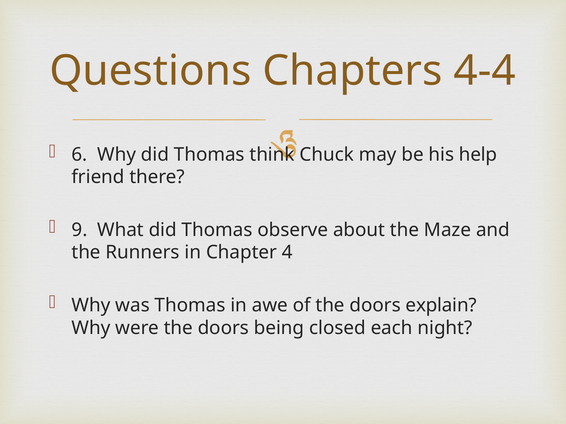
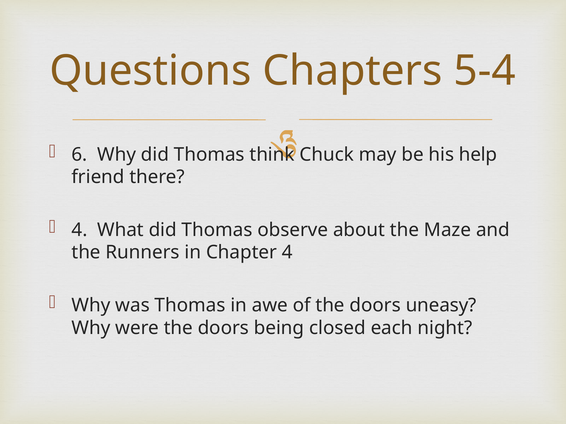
4-4: 4-4 -> 5-4
9 at (79, 230): 9 -> 4
explain: explain -> uneasy
